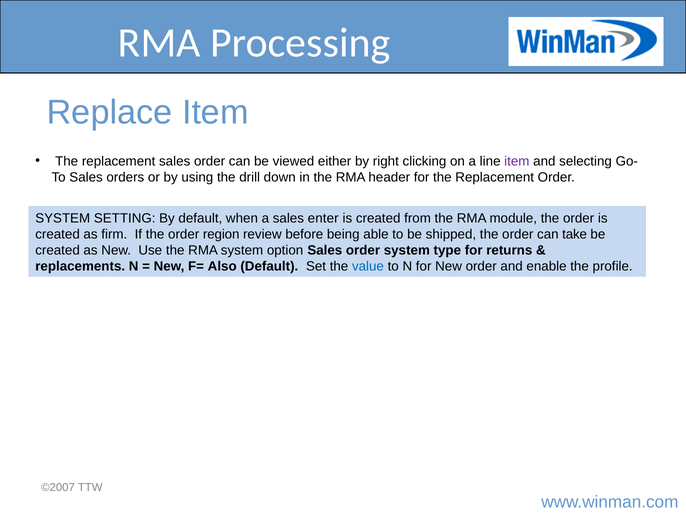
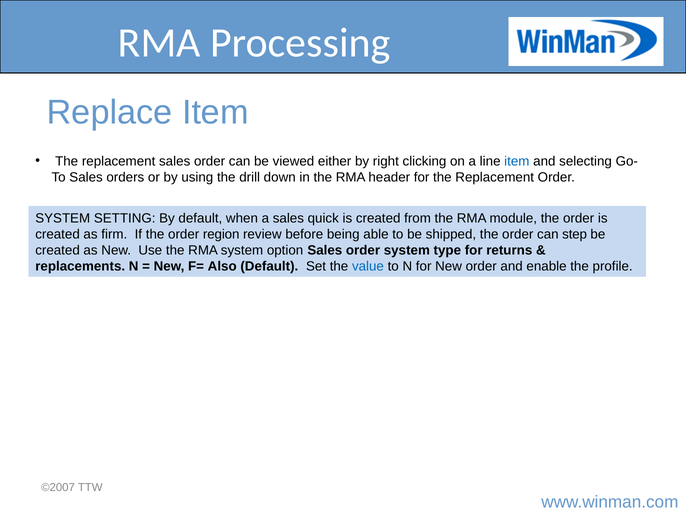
item at (517, 161) colour: purple -> blue
enter: enter -> quick
take: take -> step
